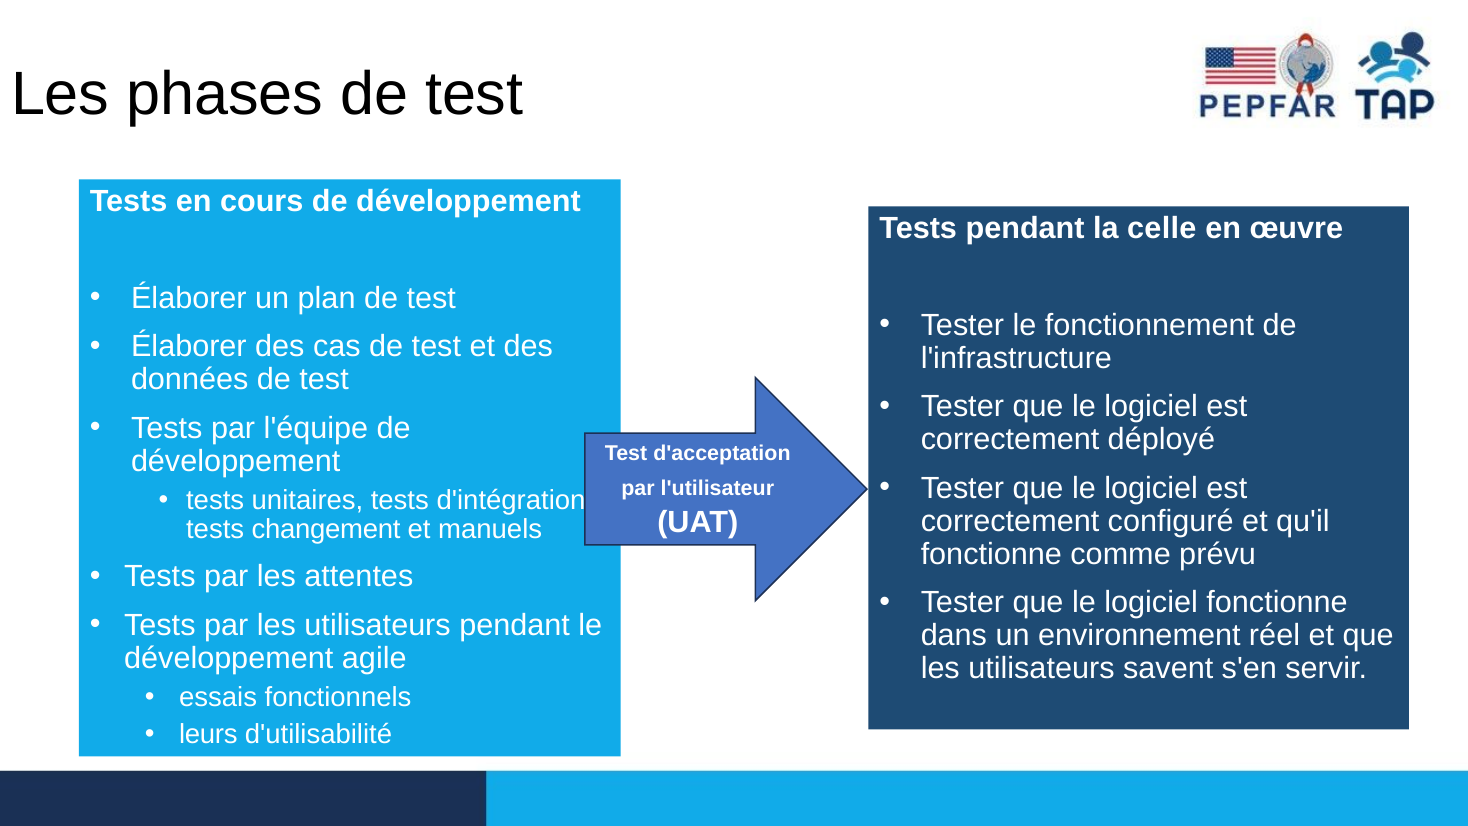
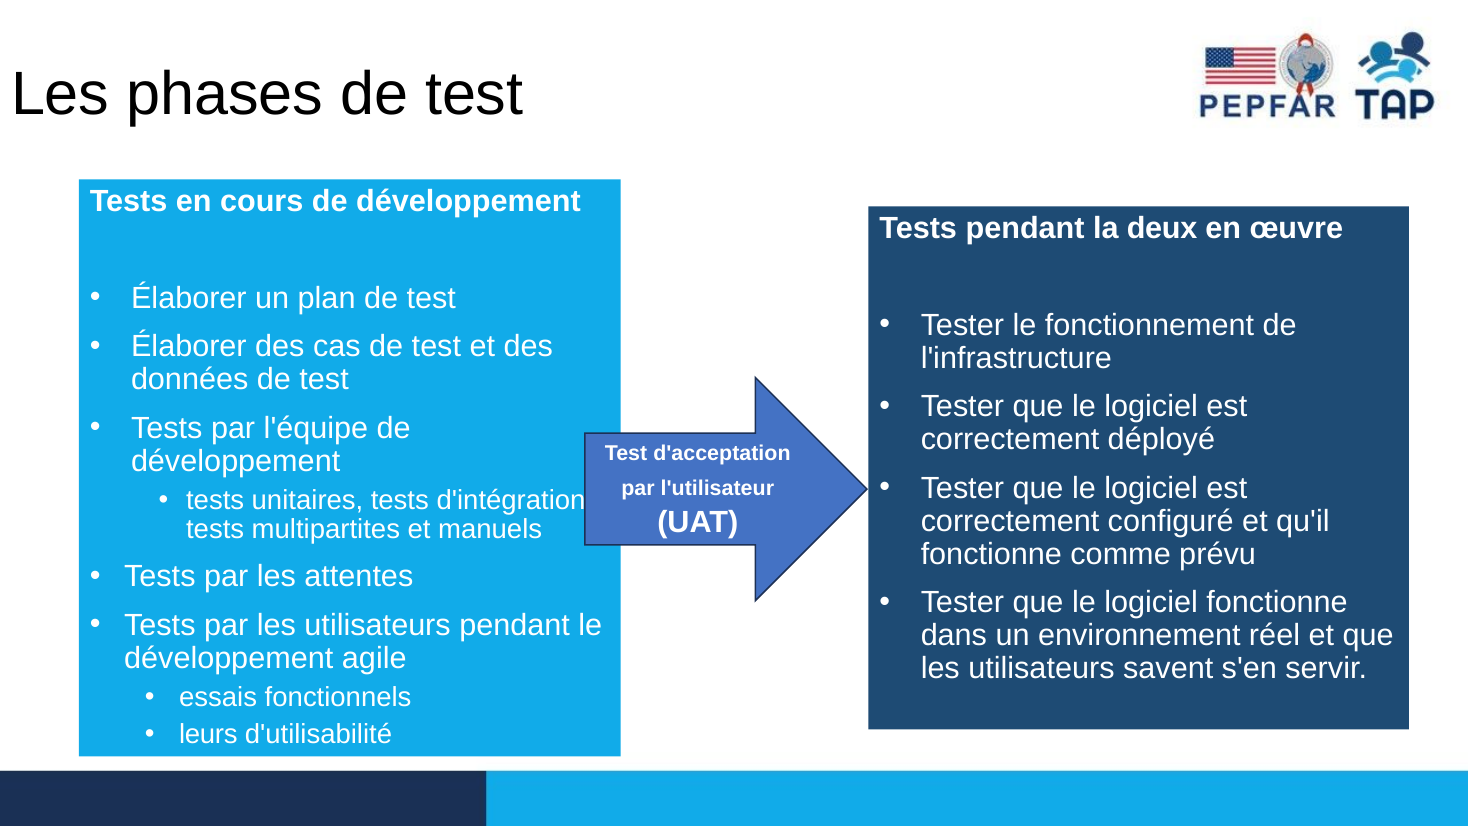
celle: celle -> deux
changement: changement -> multipartites
